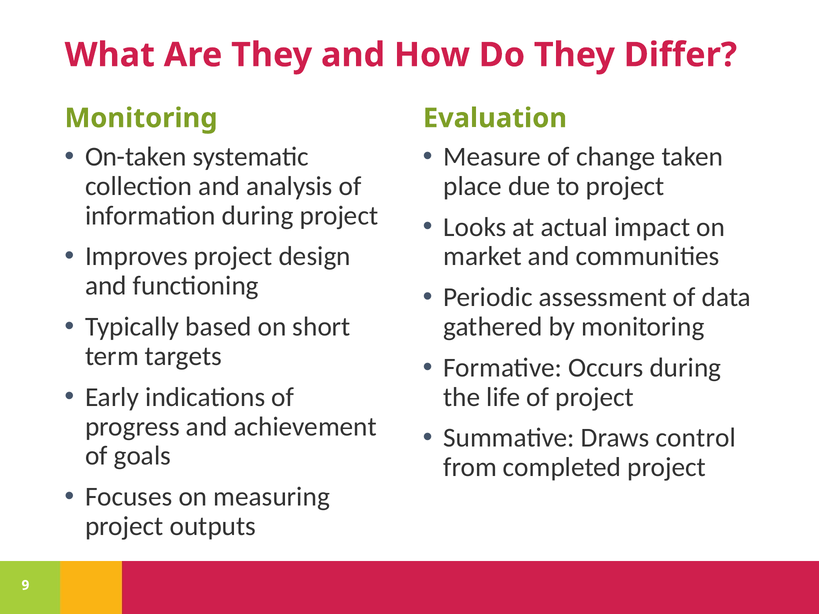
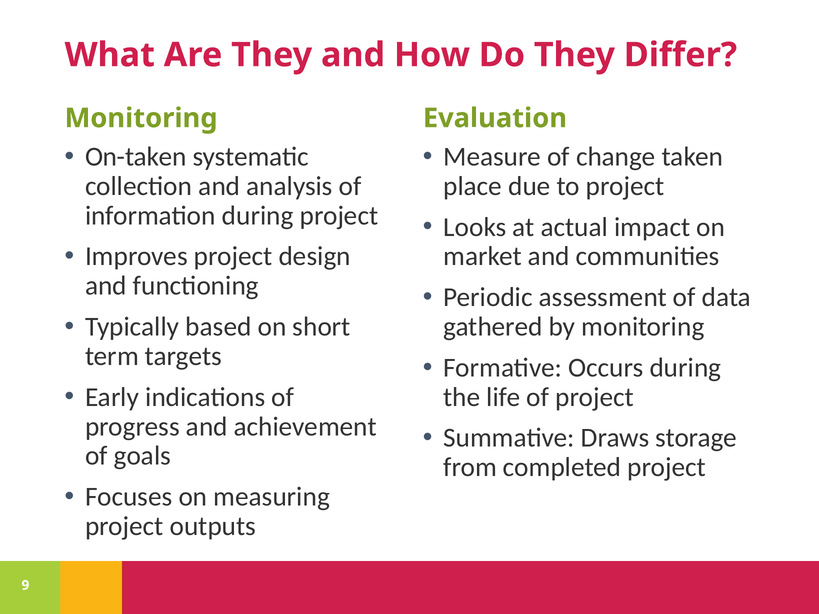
control: control -> storage
